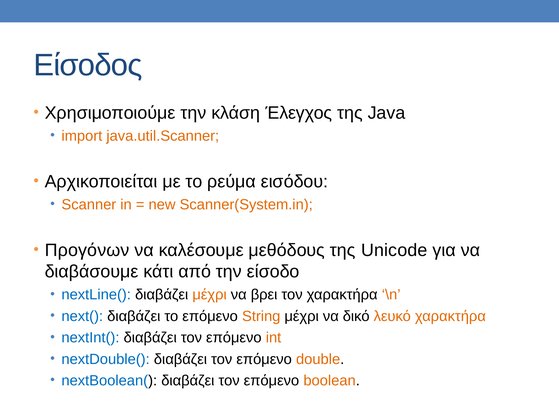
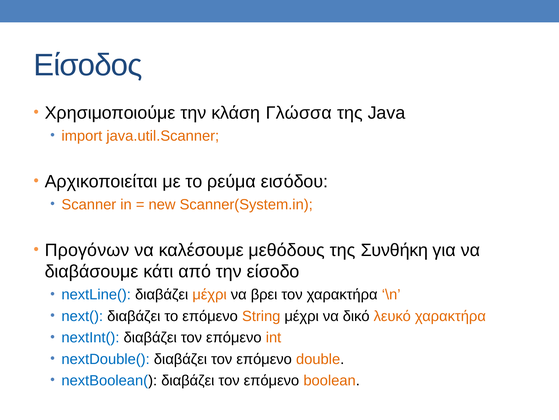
Έλεγχος: Έλεγχος -> Γλώσσα
Unicode: Unicode -> Συνθήκη
